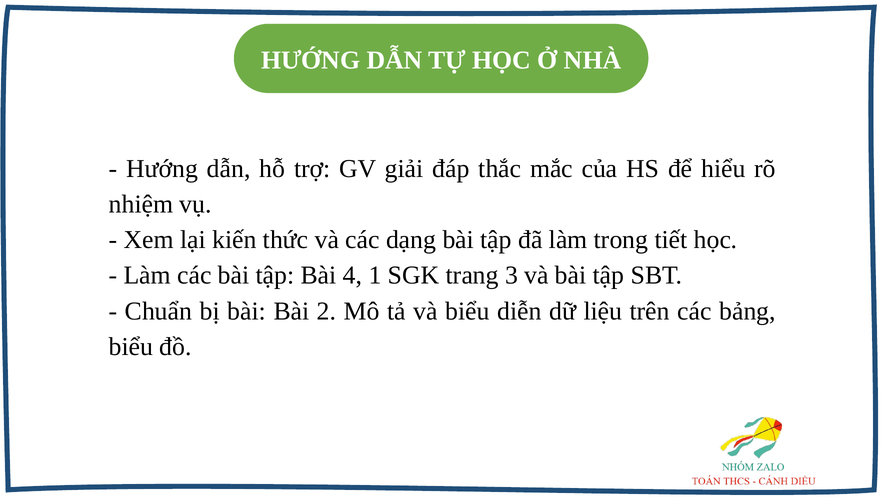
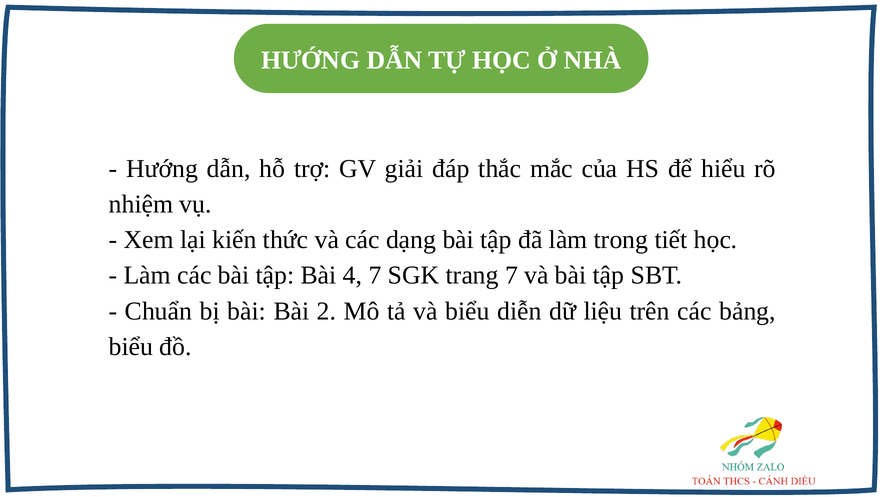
4 1: 1 -> 7
trang 3: 3 -> 7
